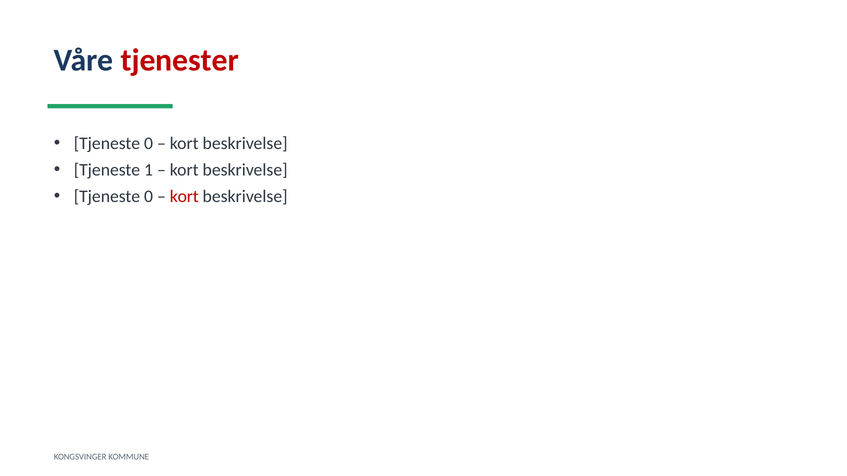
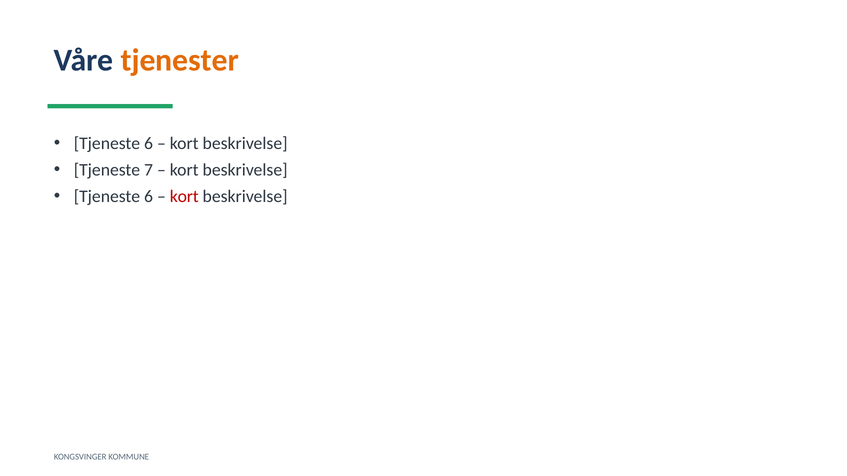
tjenester colour: red -> orange
0 at (148, 143): 0 -> 6
1: 1 -> 7
0 at (148, 196): 0 -> 6
